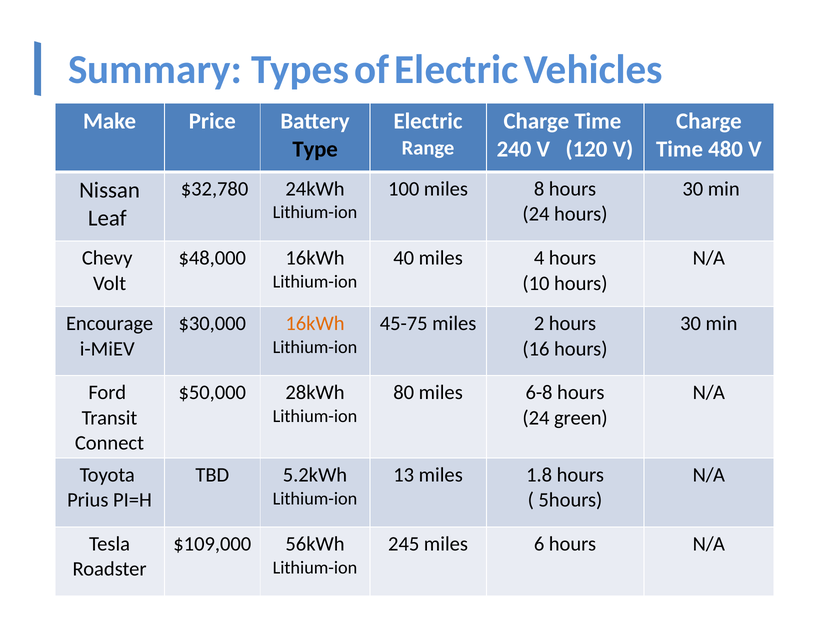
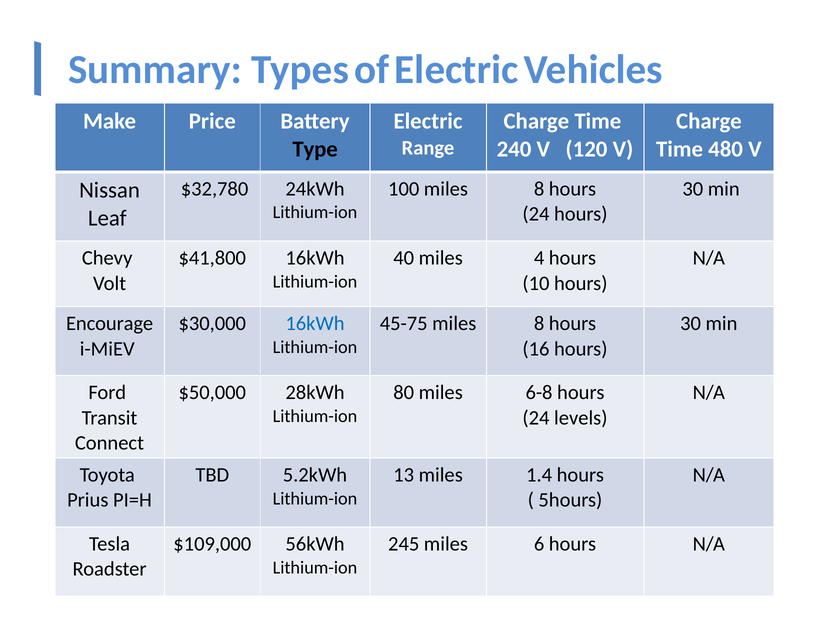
$48,000: $48,000 -> $41,800
16kWh at (315, 323) colour: orange -> blue
45-75 miles 2: 2 -> 8
green: green -> levels
1.8: 1.8 -> 1.4
